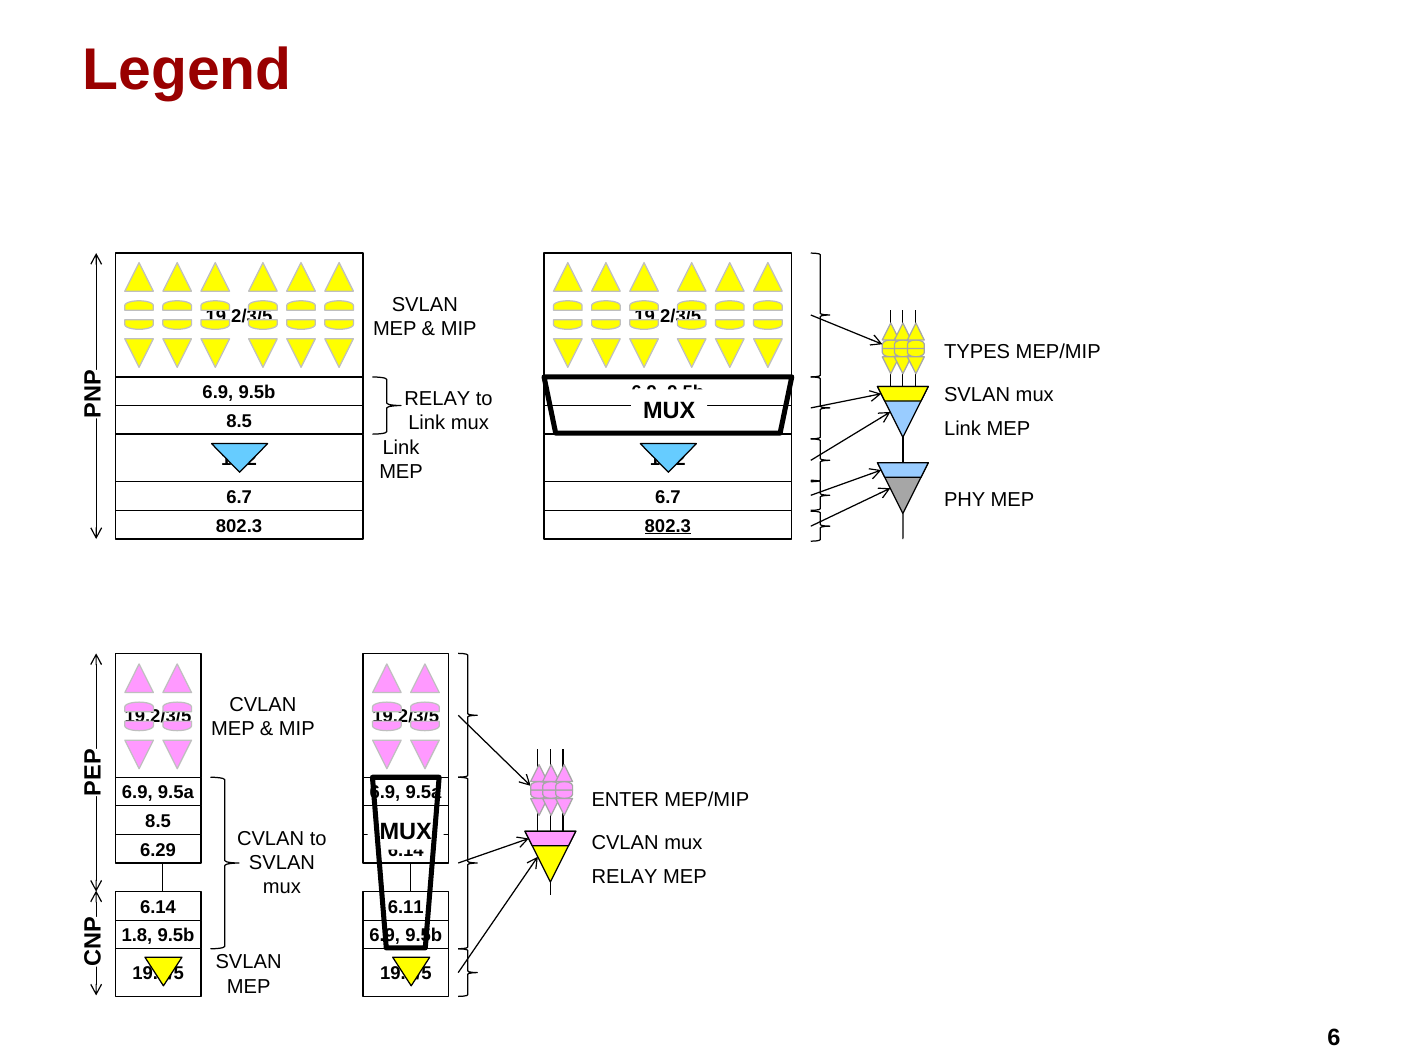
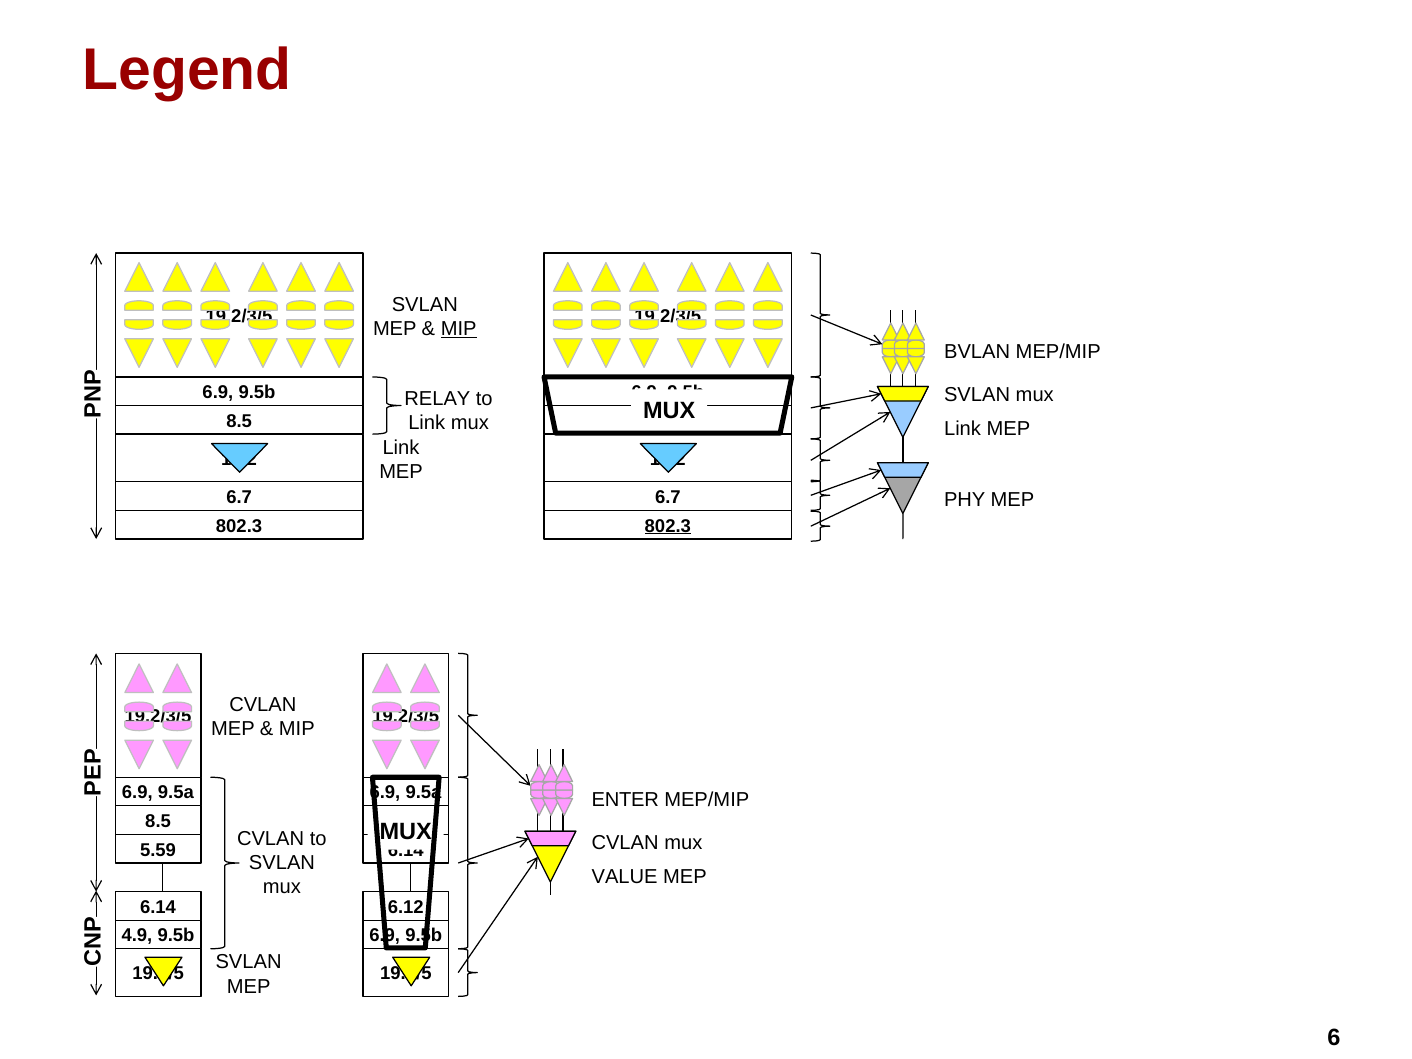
MIP at (459, 329) underline: none -> present
TYPES: TYPES -> BVLAN
6.29: 6.29 -> 5.59
RELAY at (625, 876): RELAY -> VALUE
6.11: 6.11 -> 6.12
1.8: 1.8 -> 4.9
